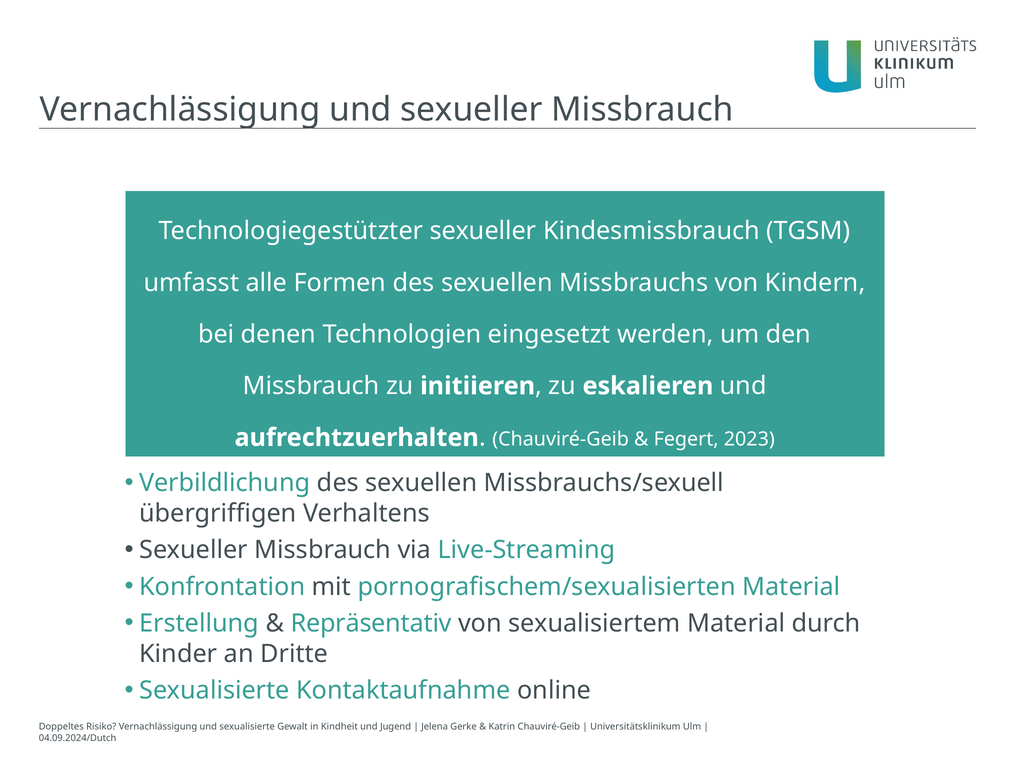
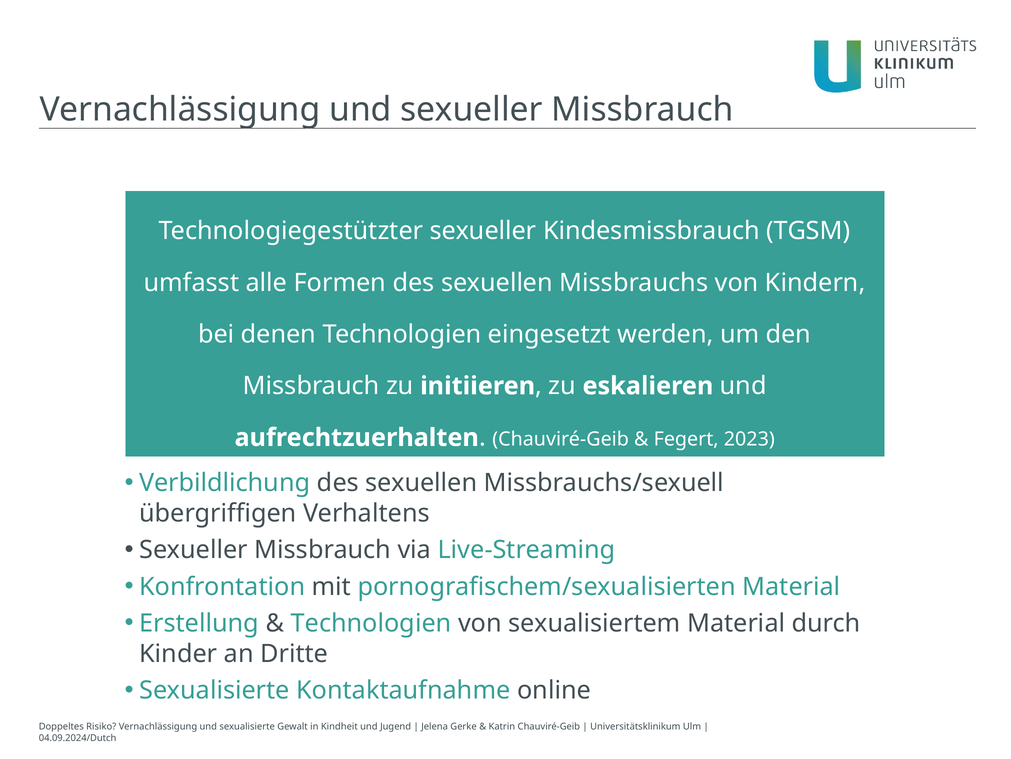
Repräsentativ at (371, 623): Repräsentativ -> Technologien
